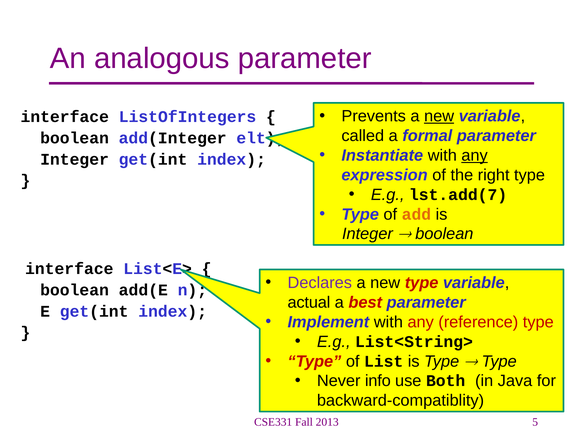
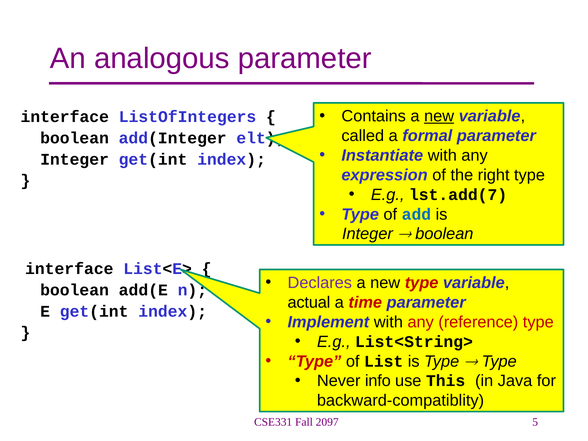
Prevents: Prevents -> Contains
any at (475, 155) underline: present -> none
add colour: orange -> blue
best: best -> time
Both: Both -> This
2013: 2013 -> 2097
